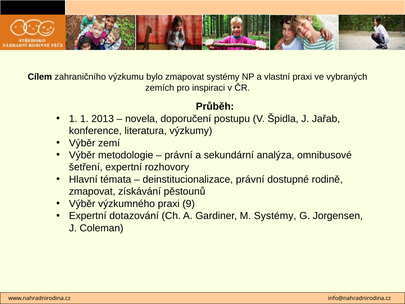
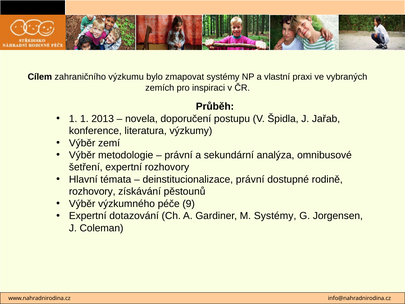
zmapovat at (92, 191): zmapovat -> rozhovory
výzkumného praxi: praxi -> péče
